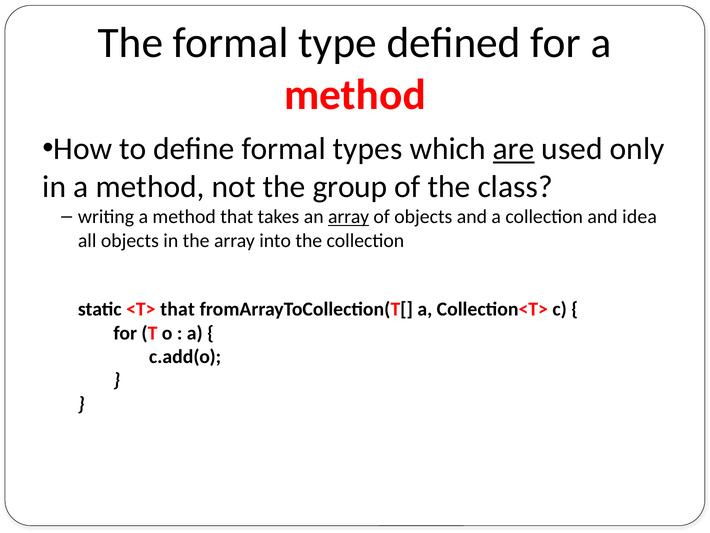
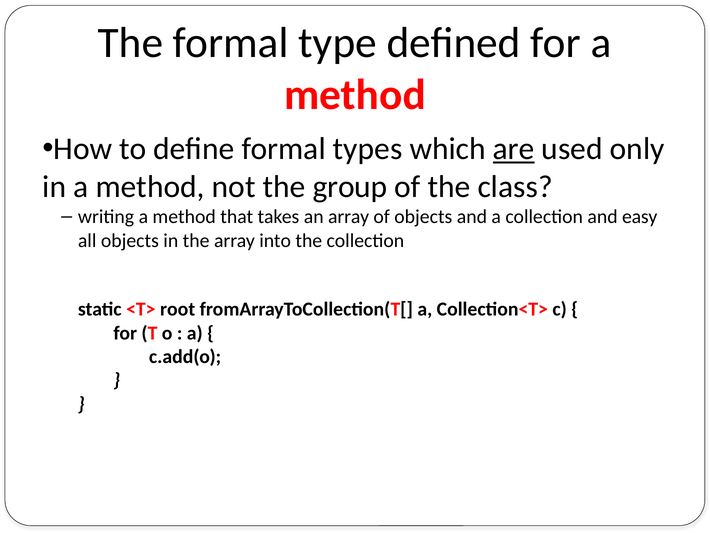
array at (349, 217) underline: present -> none
idea: idea -> easy
<T> that: that -> root
